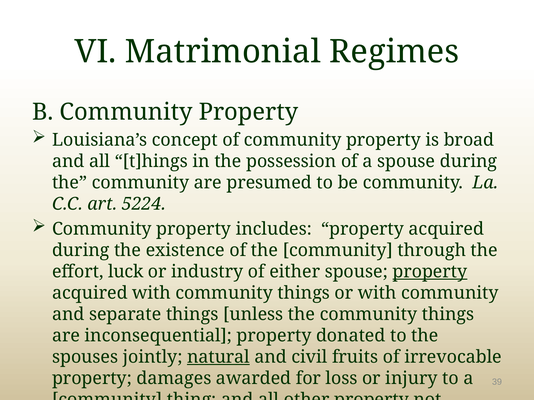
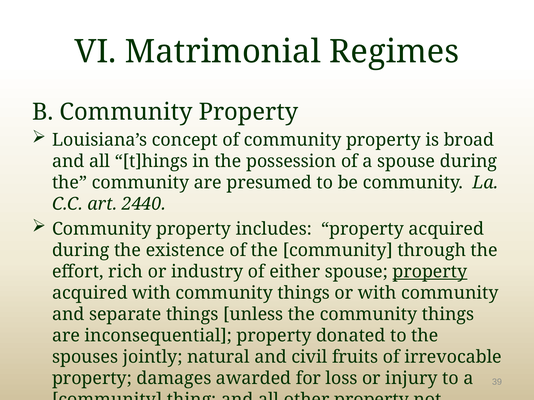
5224: 5224 -> 2440
luck: luck -> rich
natural underline: present -> none
